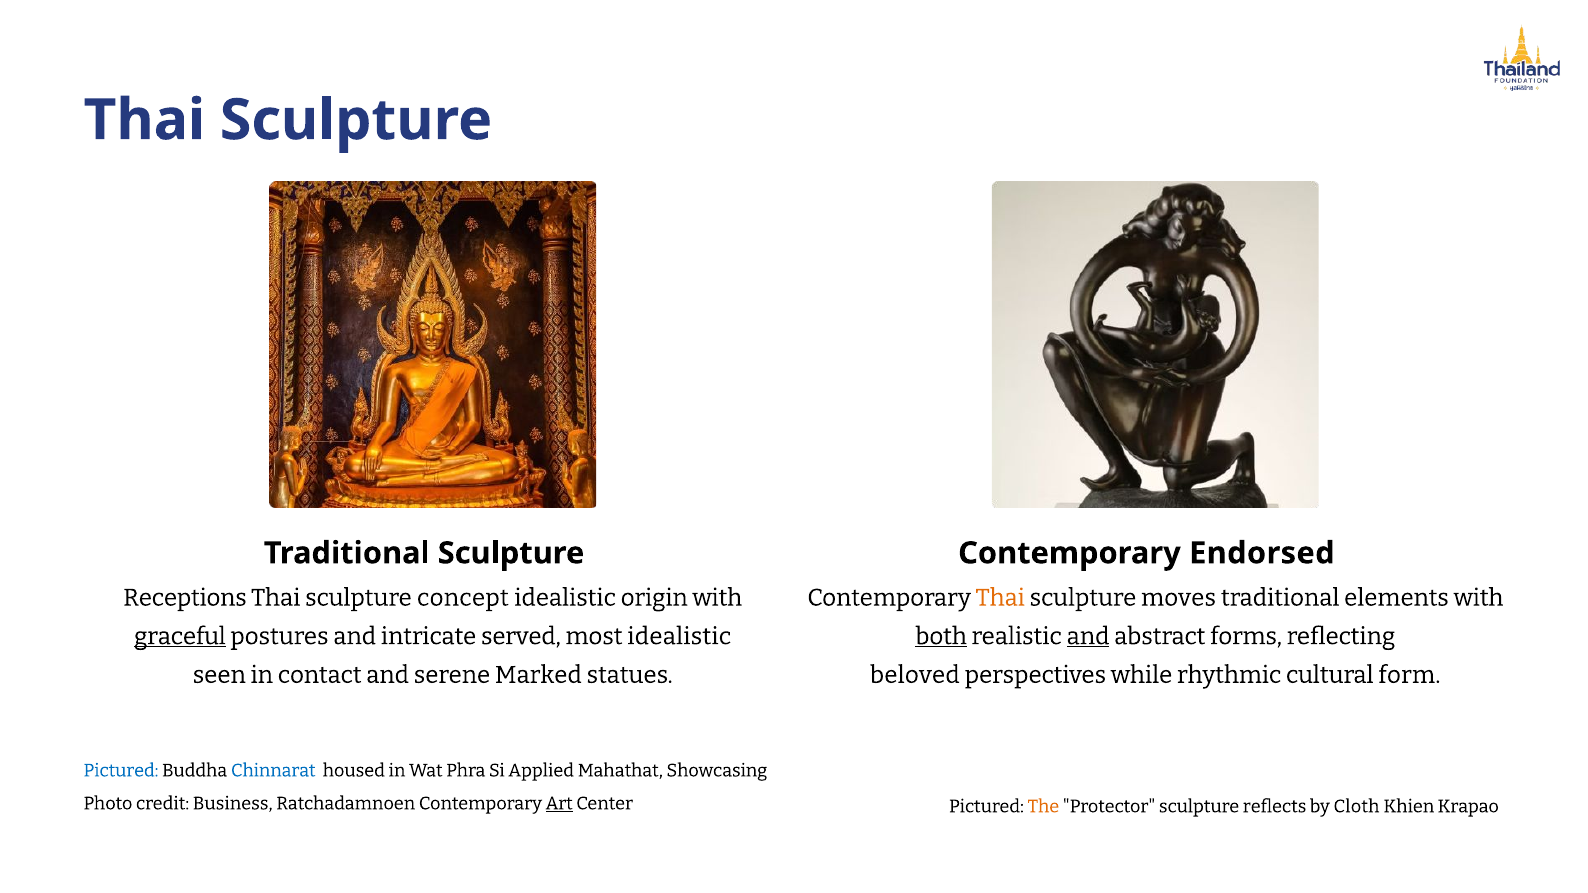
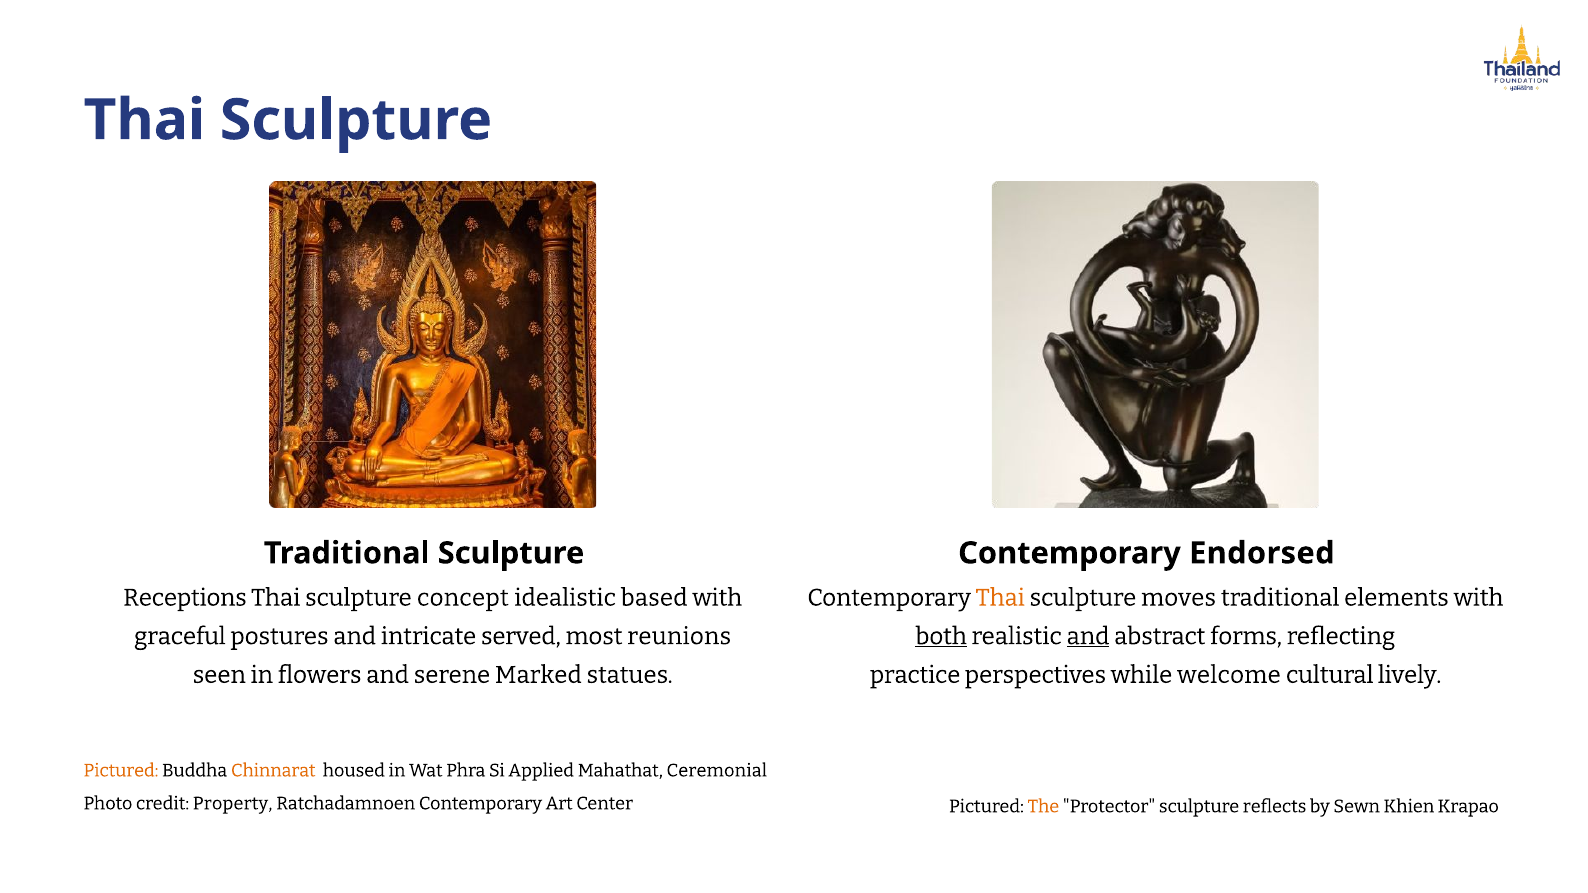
origin: origin -> based
graceful underline: present -> none
most idealistic: idealistic -> reunions
contact: contact -> flowers
beloved: beloved -> practice
rhythmic: rhythmic -> welcome
form: form -> lively
Pictured at (121, 771) colour: blue -> orange
Chinnarat colour: blue -> orange
Showcasing: Showcasing -> Ceremonial
Business: Business -> Property
Art underline: present -> none
Cloth: Cloth -> Sewn
